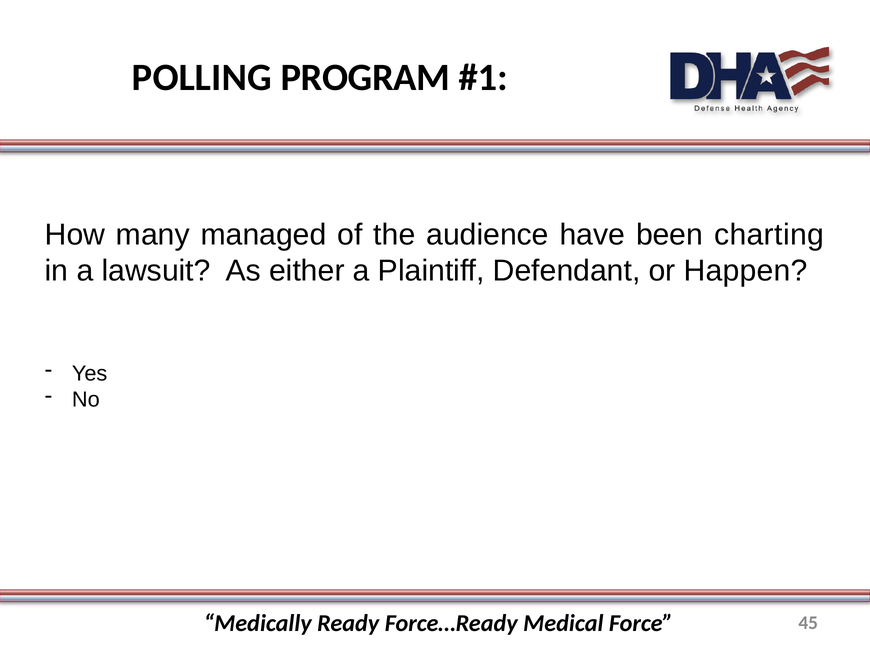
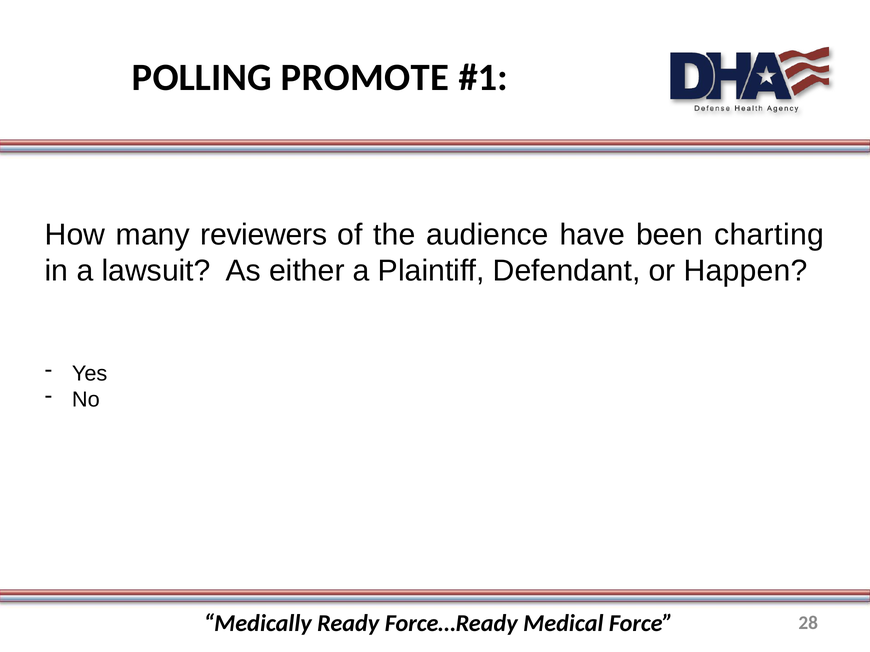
PROGRAM: PROGRAM -> PROMOTE
managed: managed -> reviewers
45: 45 -> 28
